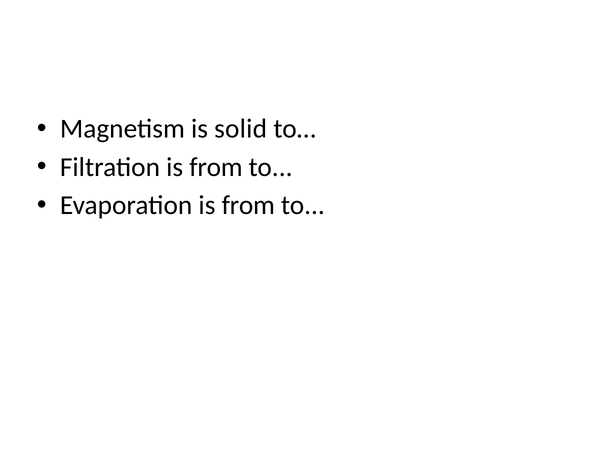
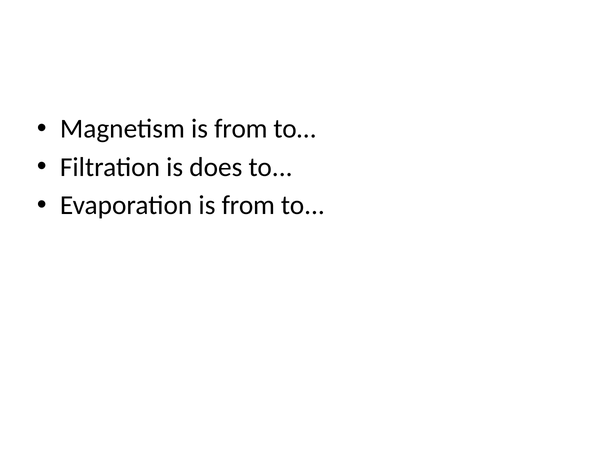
Magnetism is solid: solid -> from
Filtration is from: from -> does
